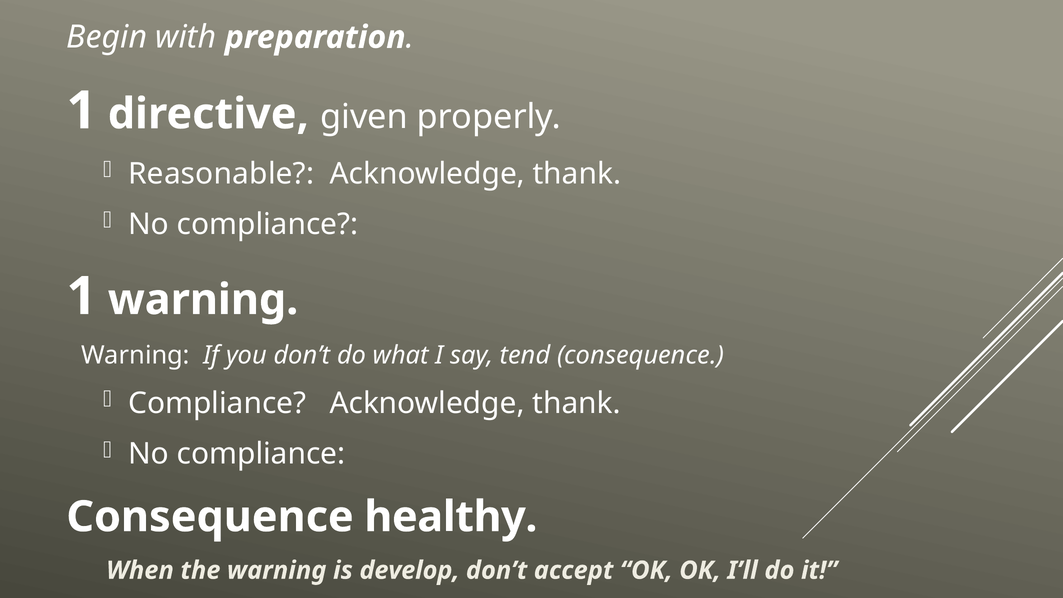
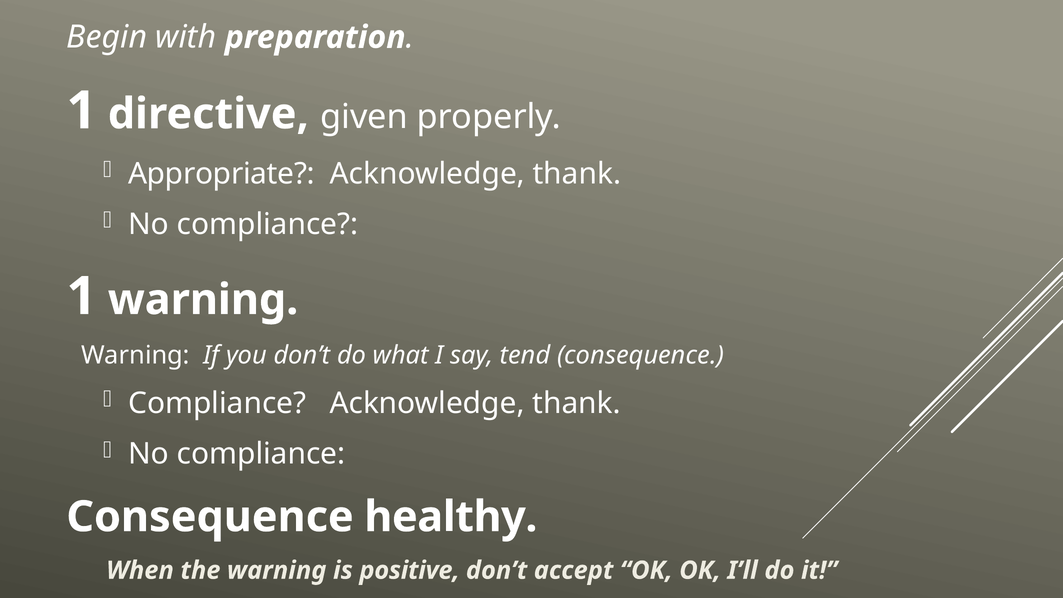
Reasonable: Reasonable -> Appropriate
develop: develop -> positive
